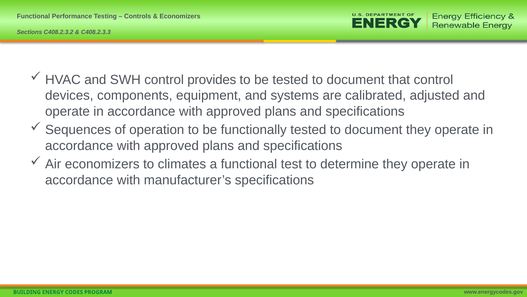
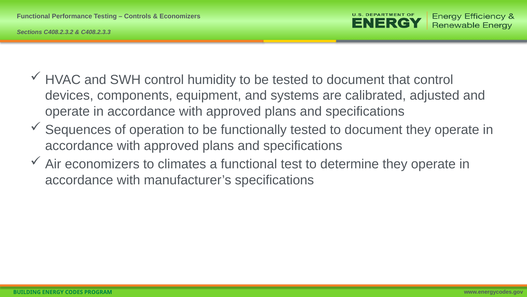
provides: provides -> humidity
